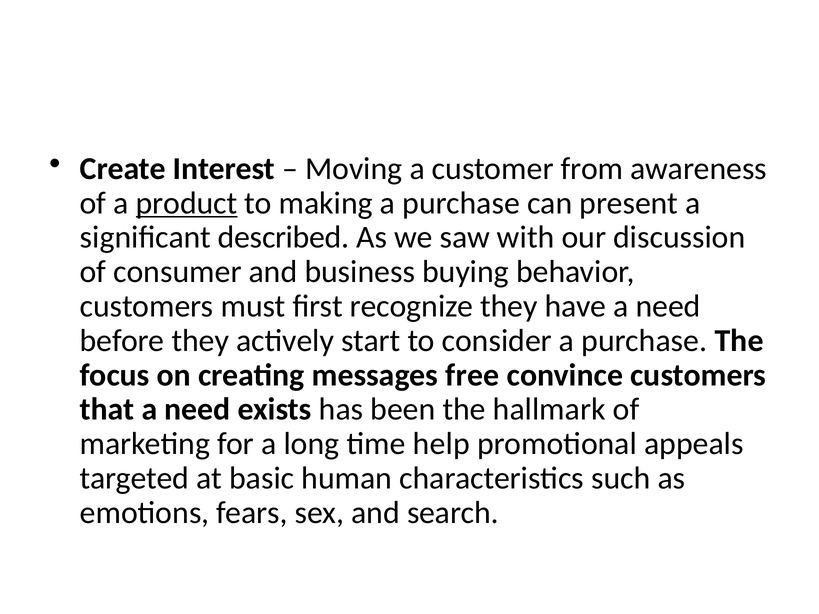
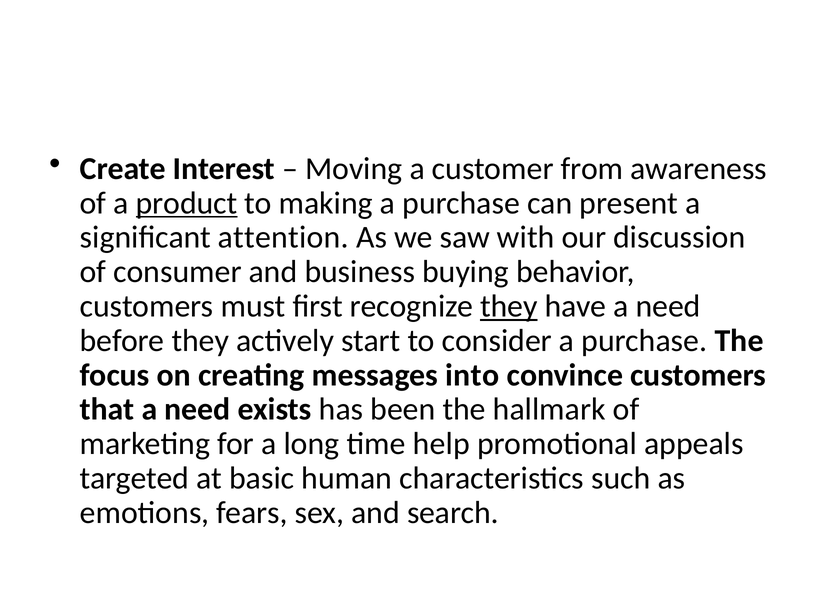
described: described -> attention
they at (509, 306) underline: none -> present
free: free -> into
